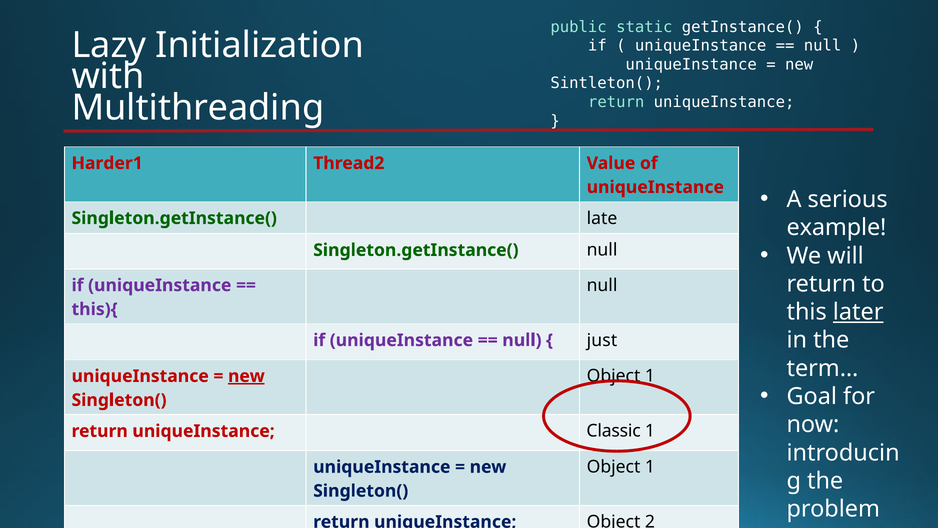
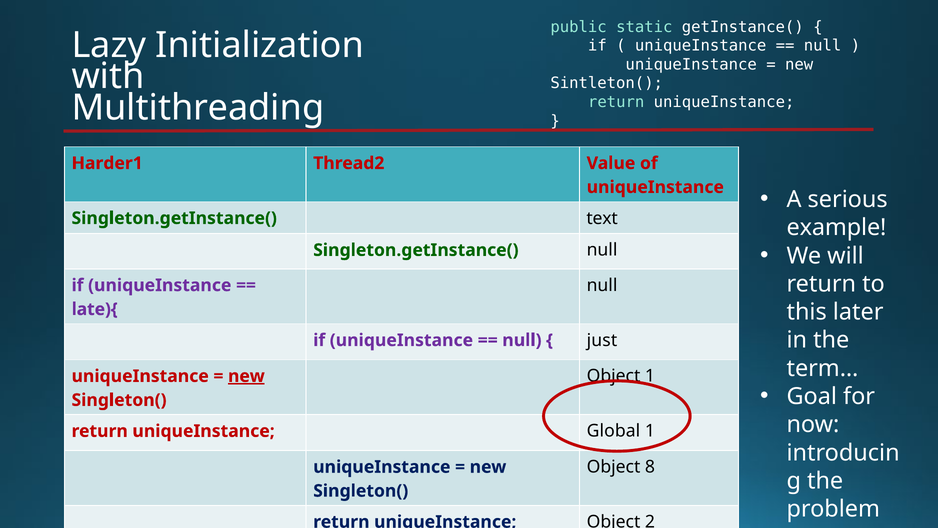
late: late -> text
later underline: present -> none
this){: this){ -> late){
Classic: Classic -> Global
1 at (650, 467): 1 -> 8
